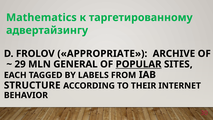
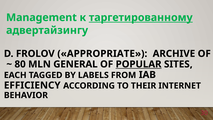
Mathematics: Mathematics -> Management
таргетированному underline: none -> present
29: 29 -> 80
STRUCTURE: STRUCTURE -> EFFICIENCY
